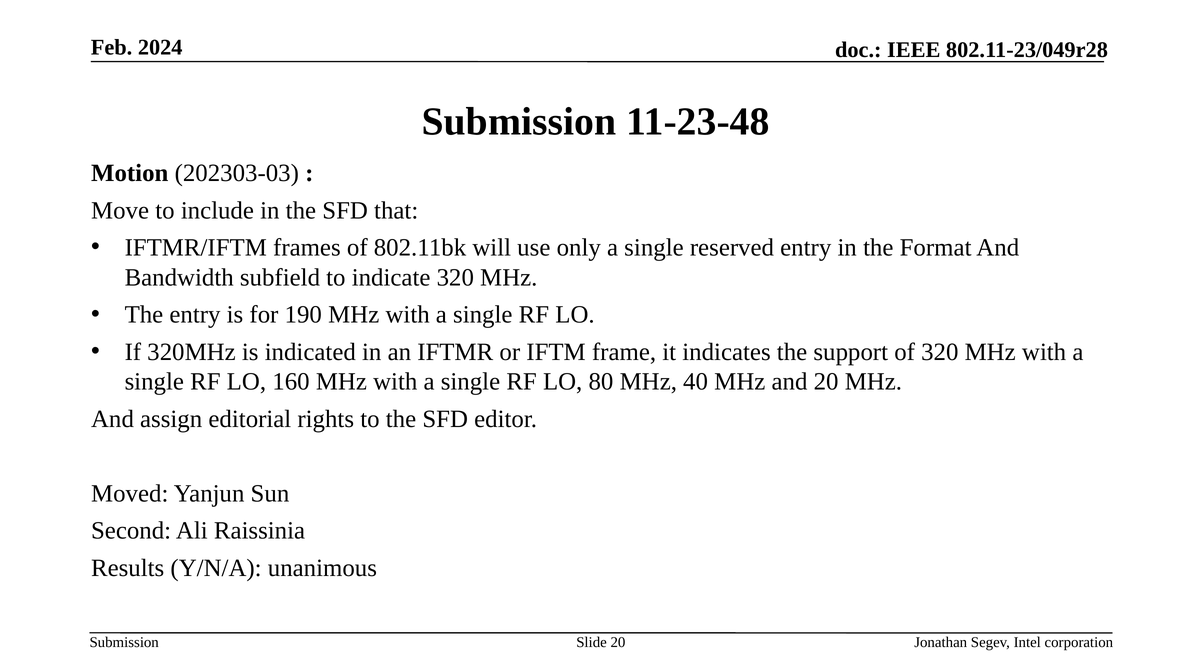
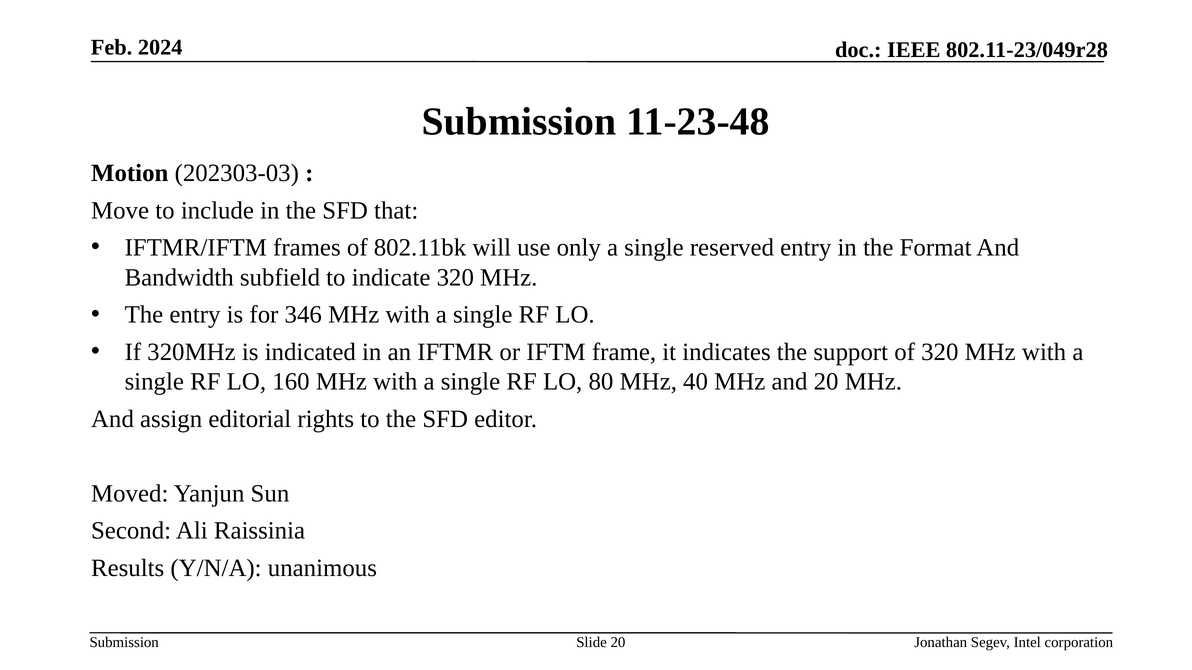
190: 190 -> 346
